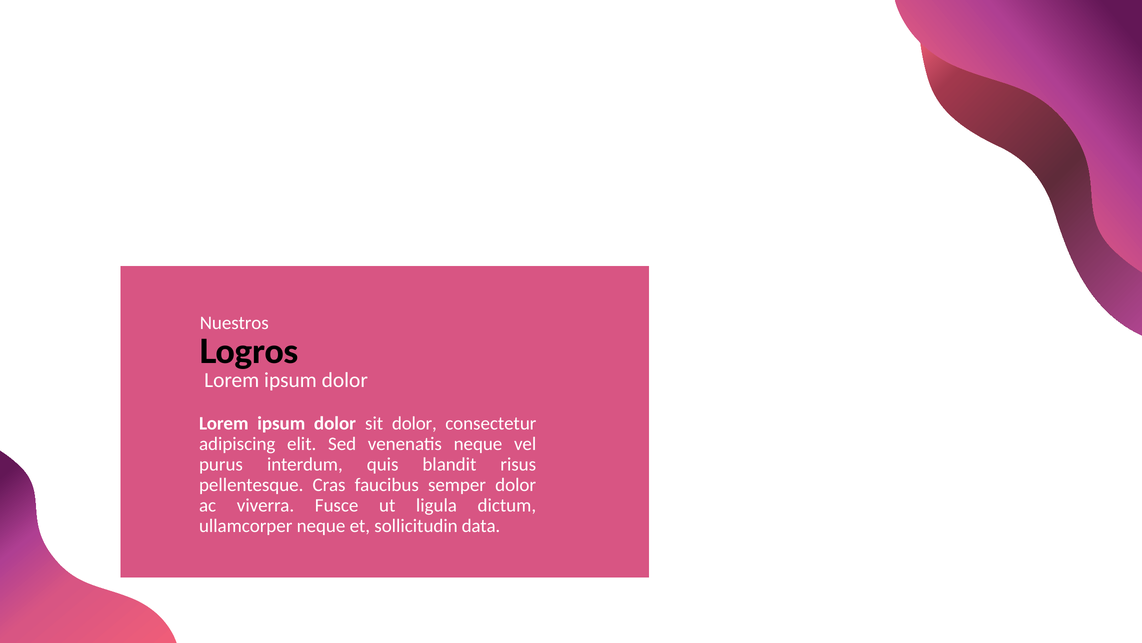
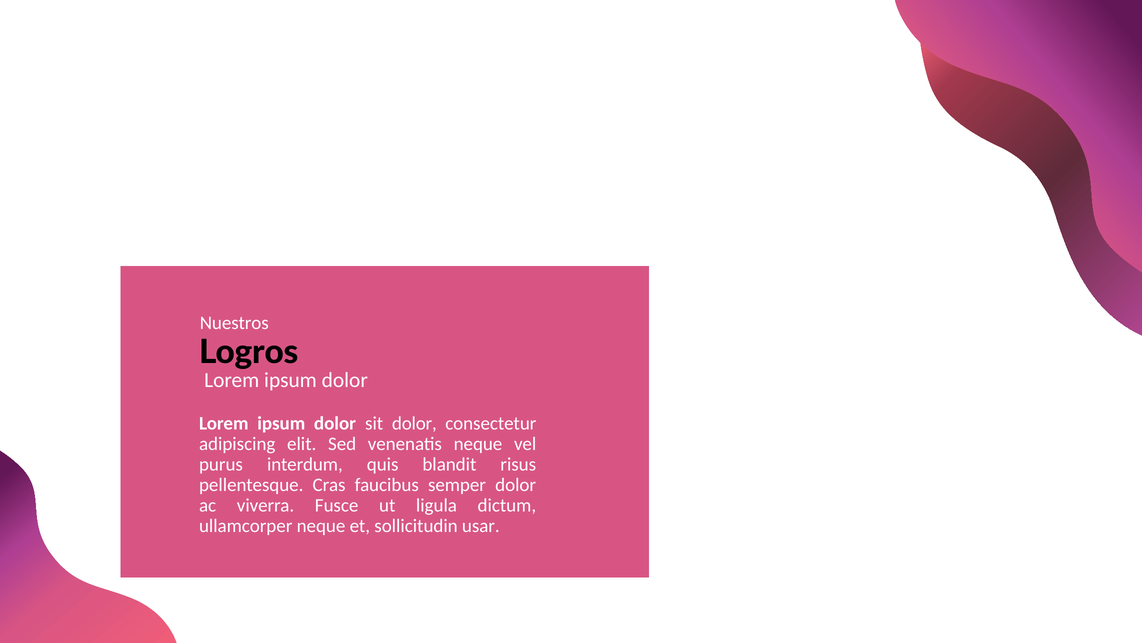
data: data -> usar
